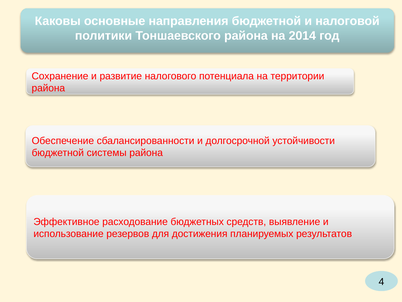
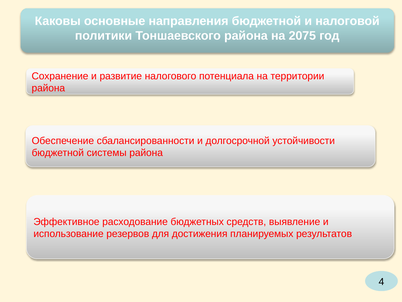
2014: 2014 -> 2075
